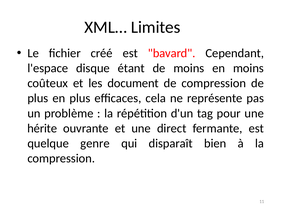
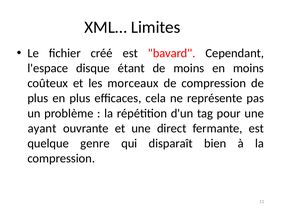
document: document -> morceaux
hérite: hérite -> ayant
